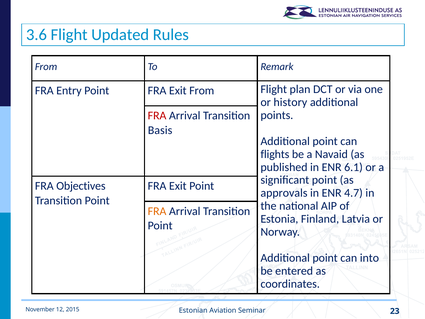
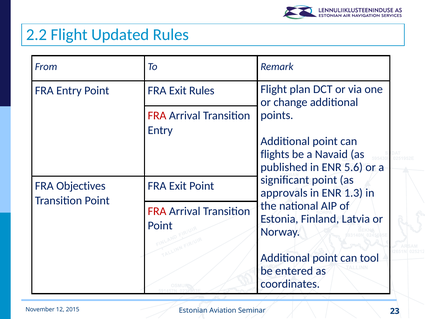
3.6: 3.6 -> 2.2
Exit From: From -> Rules
history: history -> change
Basis at (160, 130): Basis -> Entry
6.1: 6.1 -> 5.6
4.7: 4.7 -> 1.3
FRA at (157, 211) colour: orange -> red
into: into -> tool
